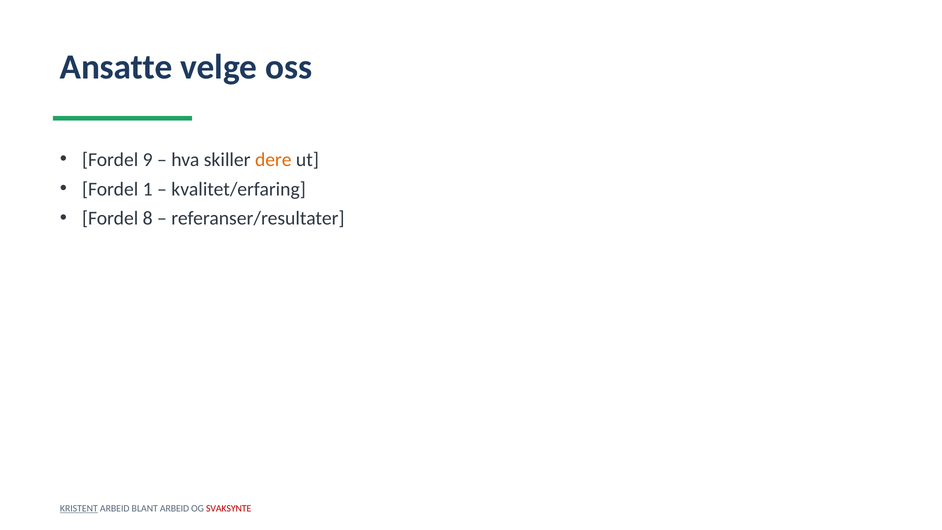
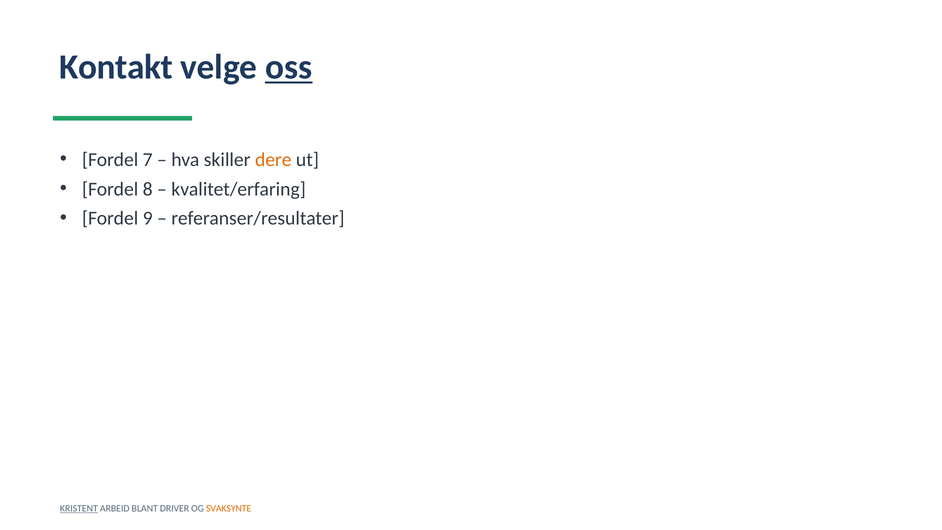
Ansatte: Ansatte -> Kontakt
oss underline: none -> present
9: 9 -> 7
1: 1 -> 8
8: 8 -> 9
BLANT ARBEID: ARBEID -> DRIVER
SVAKSYNTE colour: red -> orange
